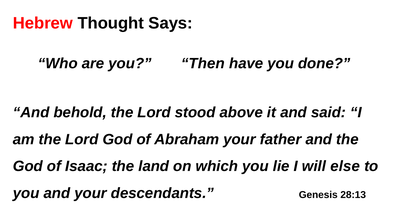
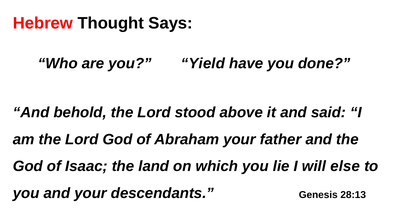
Then: Then -> Yield
